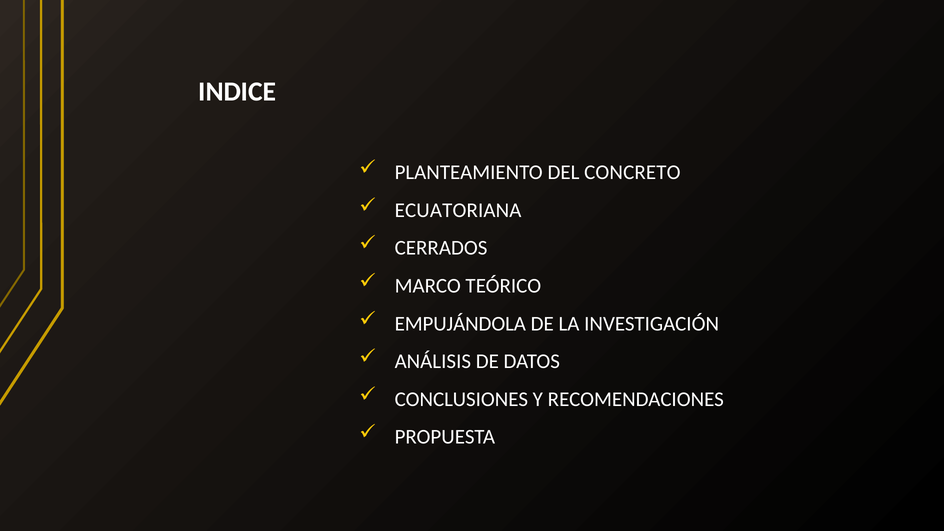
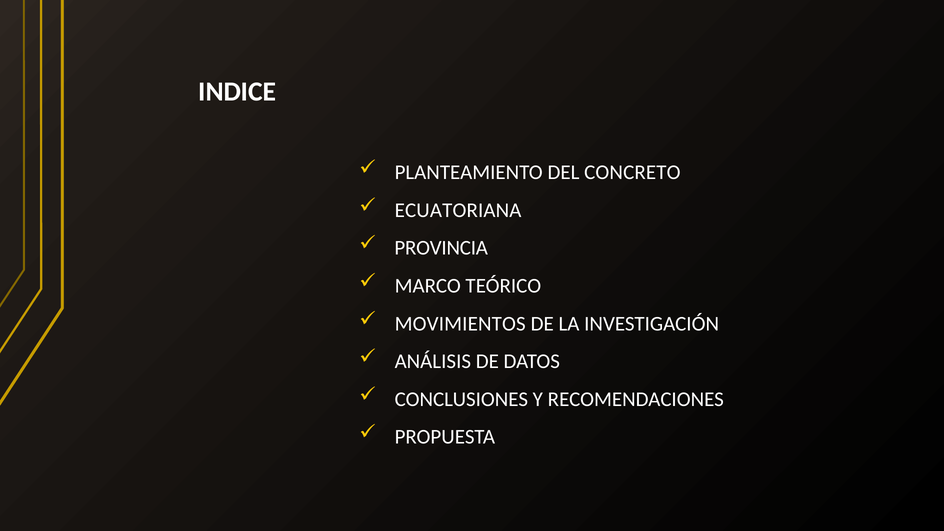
CERRADOS: CERRADOS -> PROVINCIA
EMPUJÁNDOLA: EMPUJÁNDOLA -> MOVIMIENTOS
